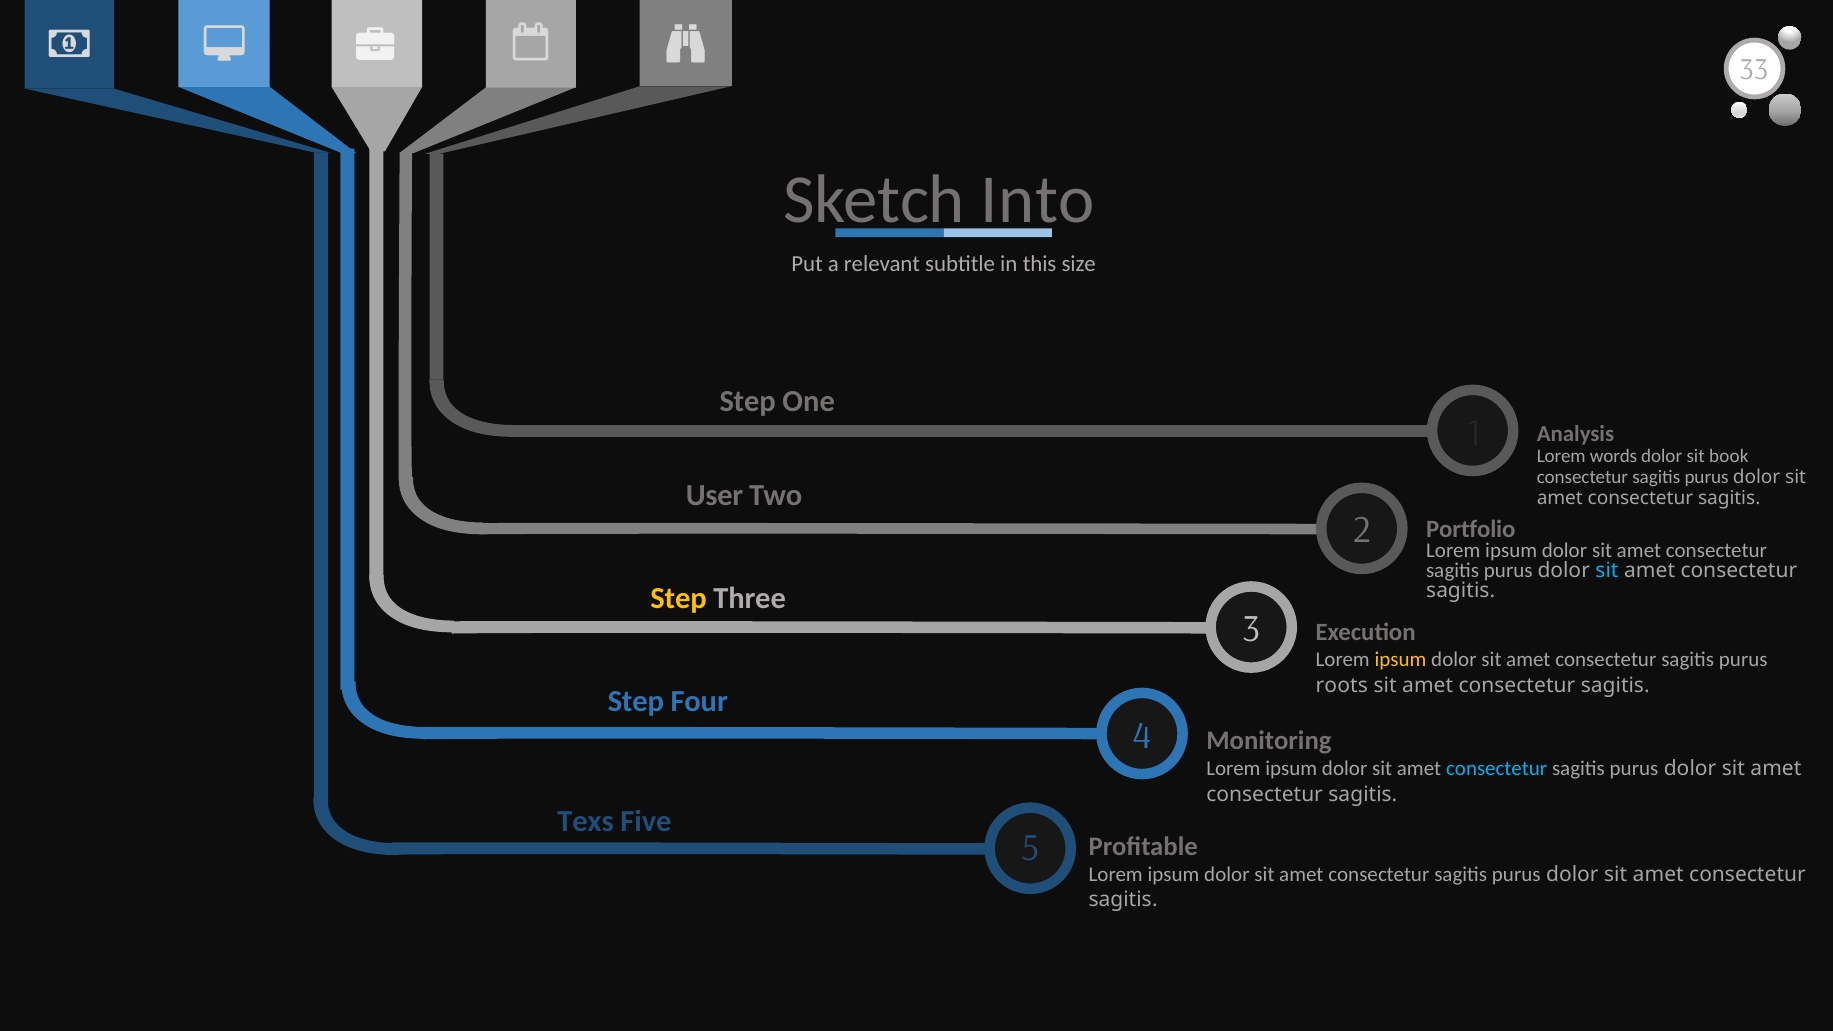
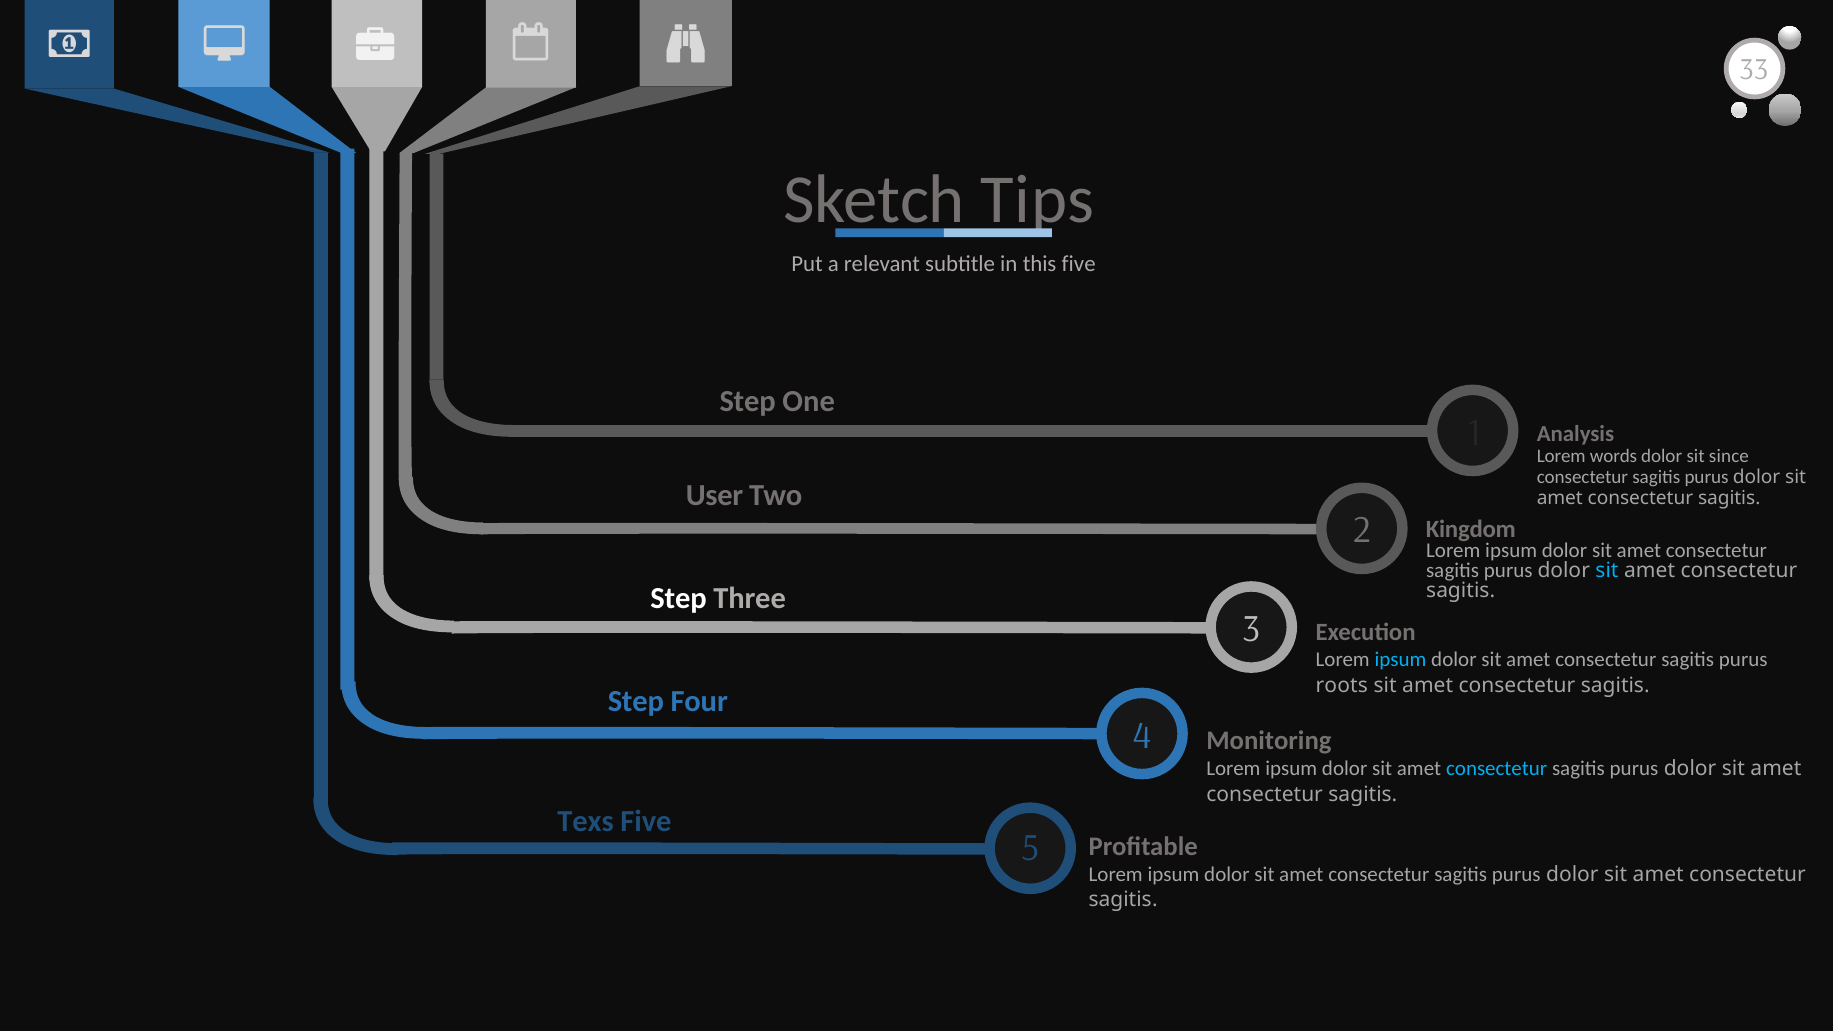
Into: Into -> Tips
this size: size -> five
book: book -> since
Portfolio: Portfolio -> Kingdom
Step at (679, 599) colour: yellow -> white
ipsum at (1401, 660) colour: yellow -> light blue
